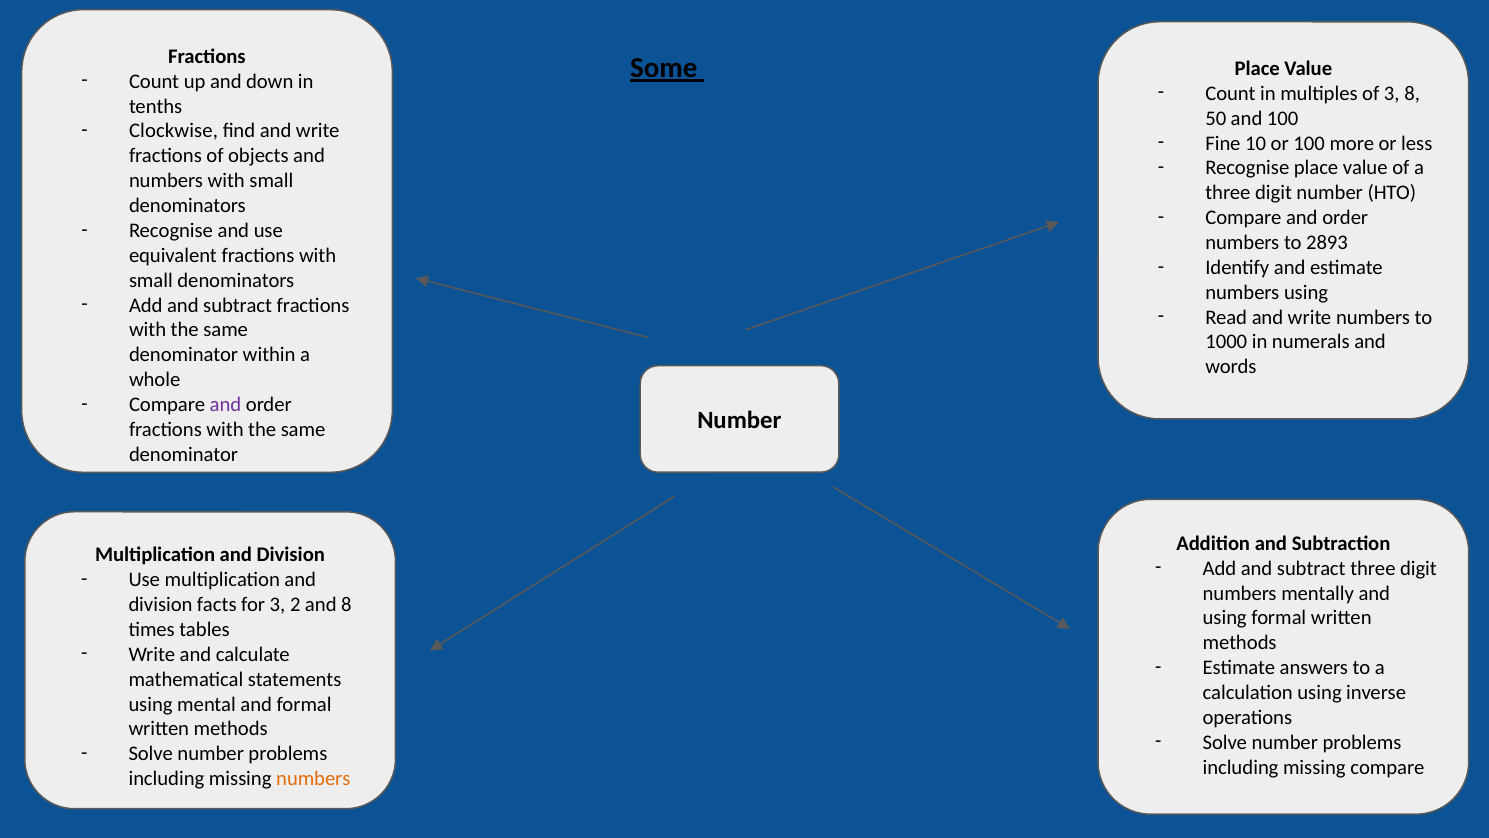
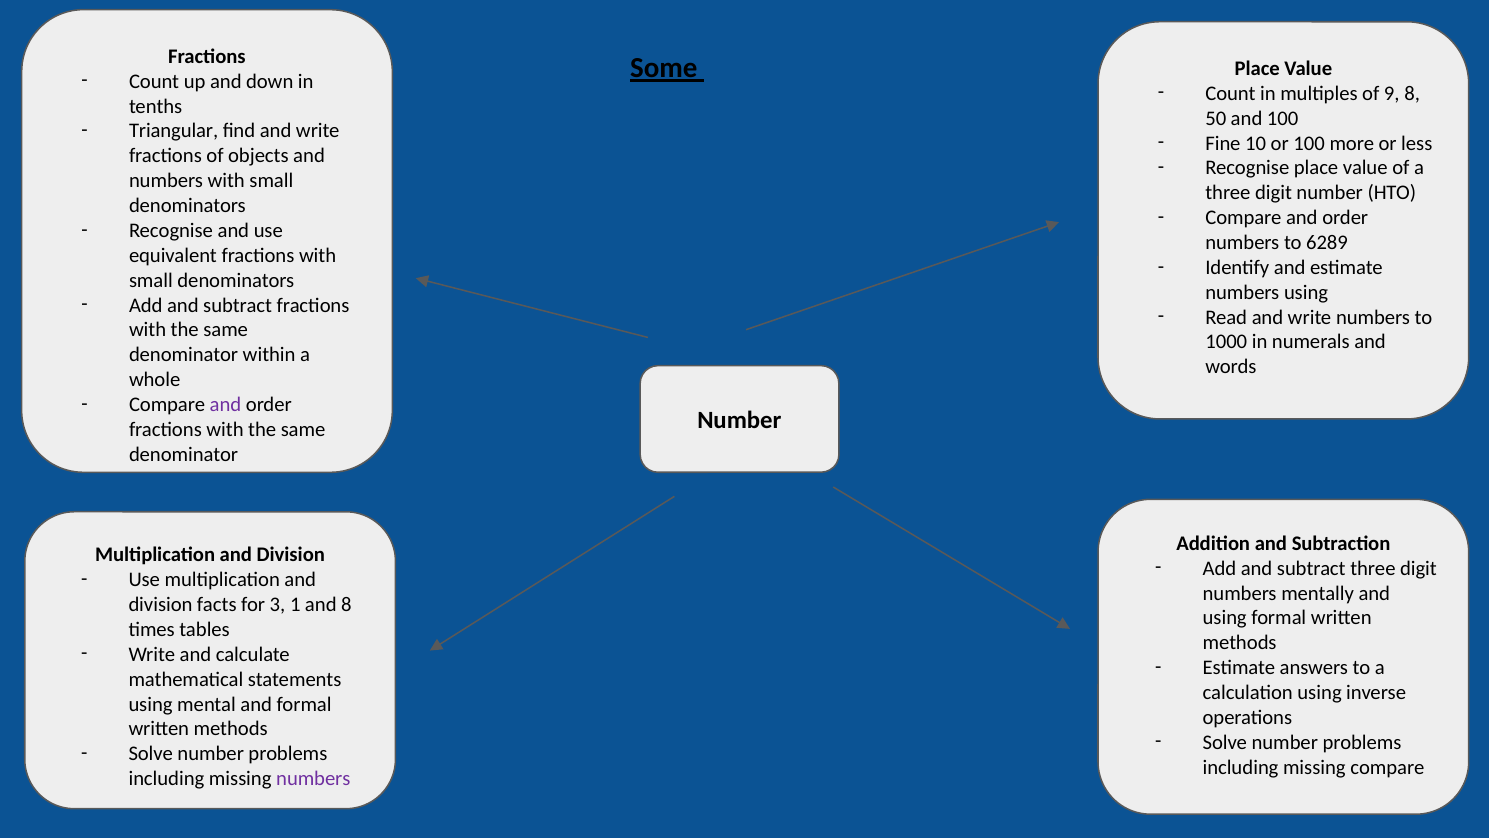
of 3: 3 -> 9
Clockwise: Clockwise -> Triangular
2893: 2893 -> 6289
2: 2 -> 1
numbers at (313, 778) colour: orange -> purple
